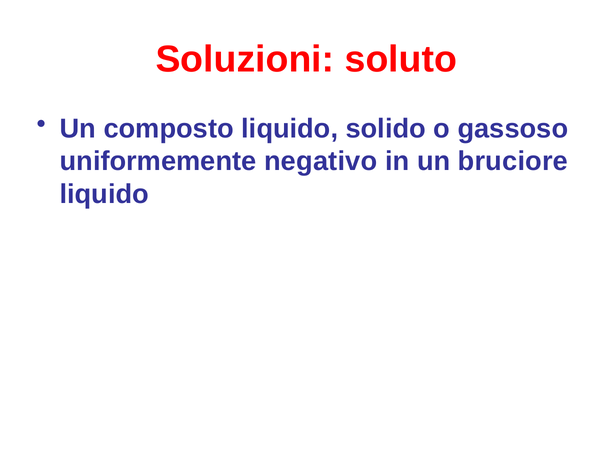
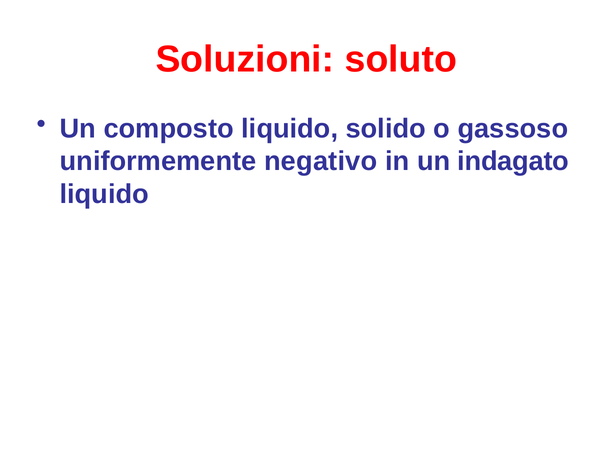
bruciore: bruciore -> indagato
